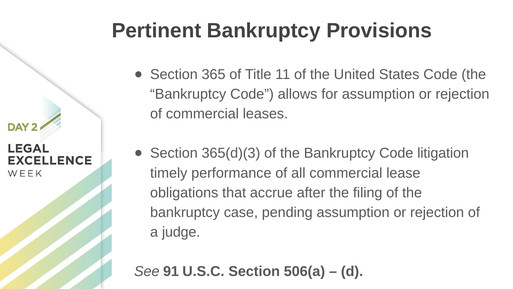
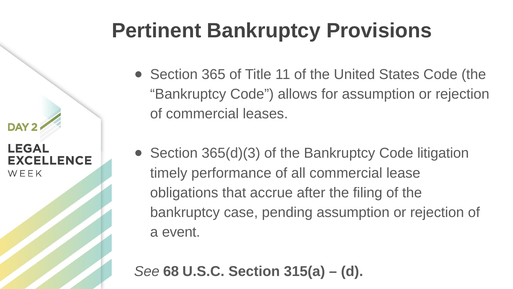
judge: judge -> event
91: 91 -> 68
506(a: 506(a -> 315(a
